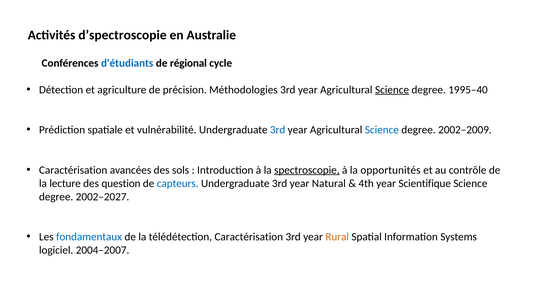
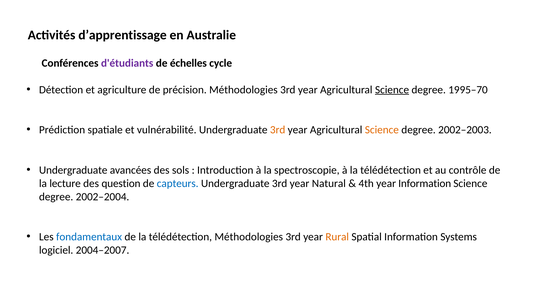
d’spectroscopie: d’spectroscopie -> d’apprentissage
d'étudiants colour: blue -> purple
régional: régional -> échelles
1995–40: 1995–40 -> 1995–70
3rd at (278, 130) colour: blue -> orange
Science at (382, 130) colour: blue -> orange
2002–2009: 2002–2009 -> 2002–2003
Caractérisation at (73, 170): Caractérisation -> Undergraduate
spectroscopie underline: present -> none
à la opportunités: opportunités -> télédétection
year Scientifique: Scientifique -> Information
2002–2027: 2002–2027 -> 2002–2004
télédétection Caractérisation: Caractérisation -> Méthodologies
